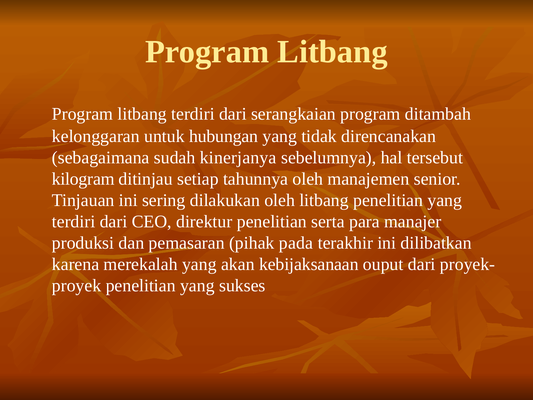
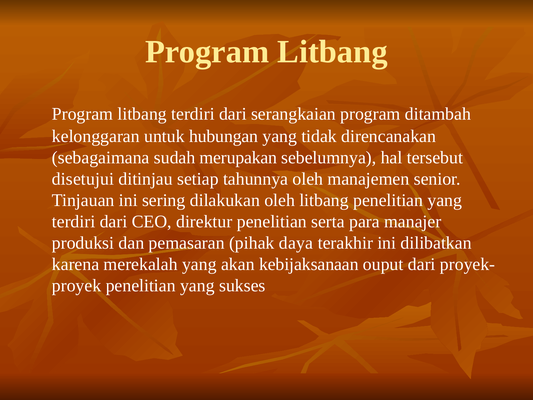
kinerjanya: kinerjanya -> merupakan
kilogram: kilogram -> disetujui
pada: pada -> daya
